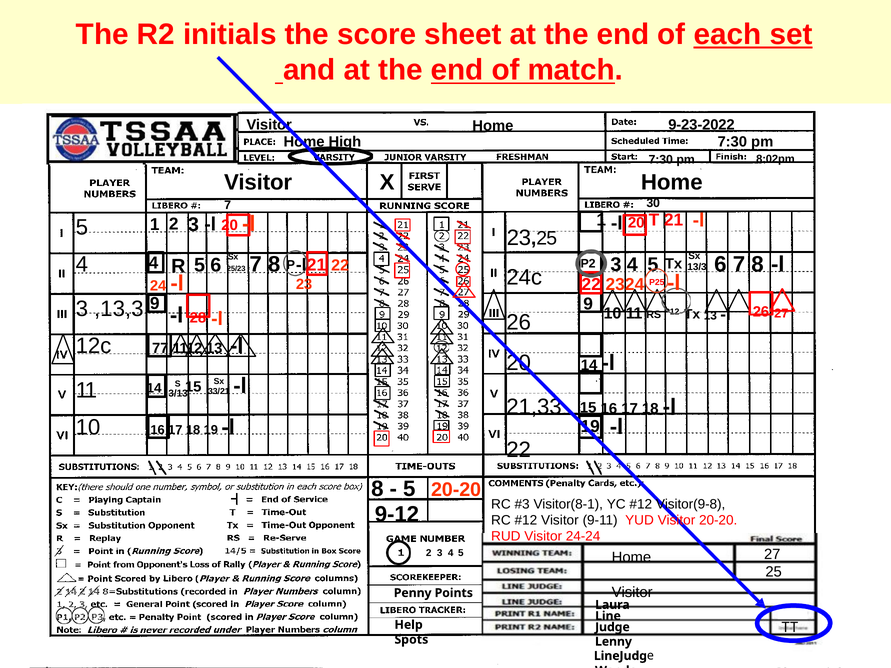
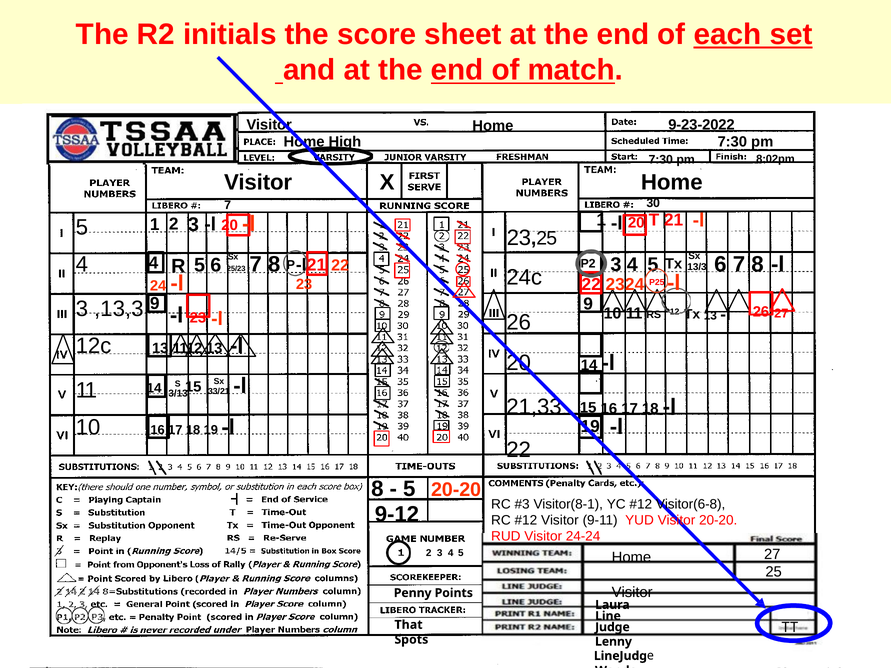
l 28: 28 -> 23
12c 77: 77 -> 13
Visitor(9-8: Visitor(9-8 -> Visitor(6-8
Help: Help -> That
